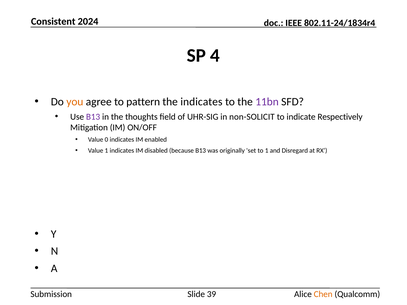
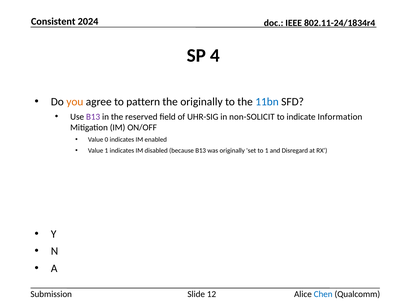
the indicates: indicates -> originally
11bn colour: purple -> blue
thoughts: thoughts -> reserved
Respectively: Respectively -> Information
39: 39 -> 12
Chen colour: orange -> blue
